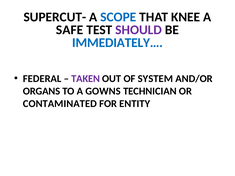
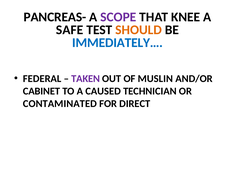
SUPERCUT-: SUPERCUT- -> PANCREAS-
SCOPE colour: blue -> purple
SHOULD colour: purple -> orange
SYSTEM: SYSTEM -> MUSLIN
ORGANS: ORGANS -> CABINET
GOWNS: GOWNS -> CAUSED
ENTITY: ENTITY -> DIRECT
